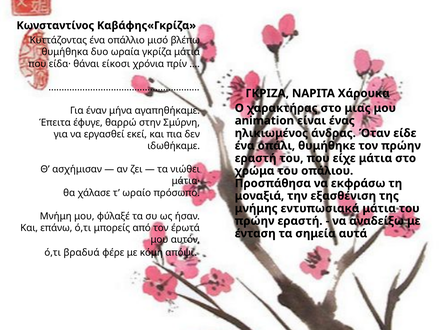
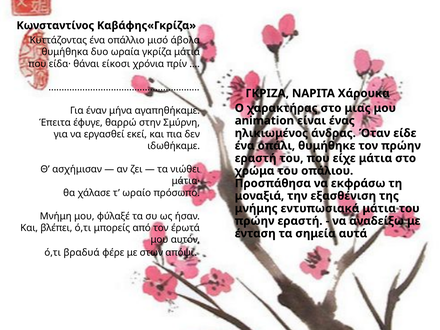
βλέπω: βλέπω -> άβολα
επάνω: επάνω -> βλέπει
κόμη: κόμη -> στων
